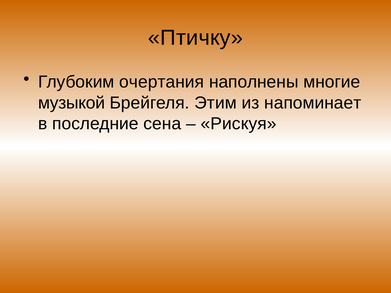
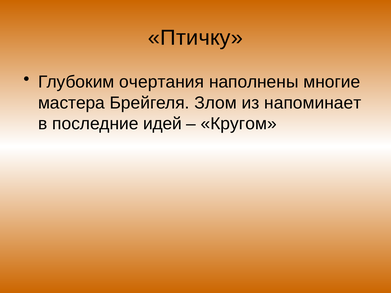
музыкой: музыкой -> мастера
Этим: Этим -> Злом
сена: сена -> идей
Рискуя: Рискуя -> Кругом
